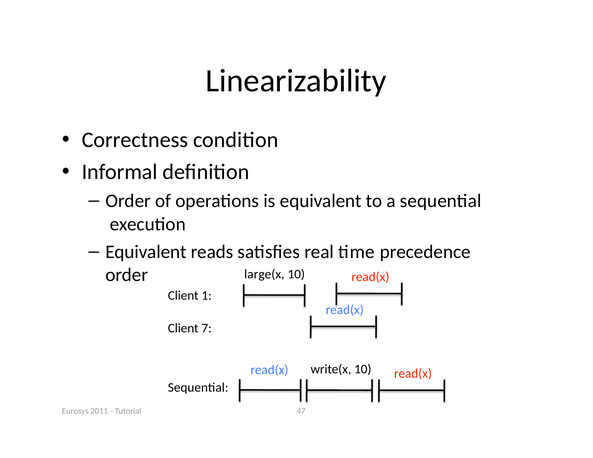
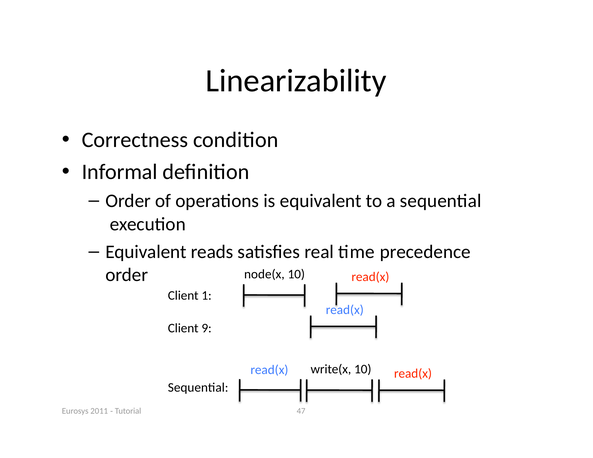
large(x: large(x -> node(x
7: 7 -> 9
